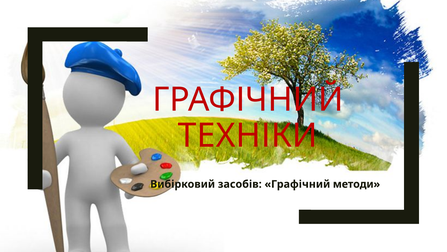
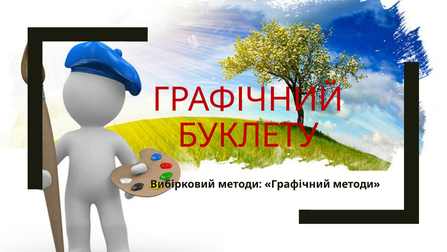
ТЕХНІКИ: ТЕХНІКИ -> БУКЛЕТУ
Вибірковий засобів: засобів -> методи
